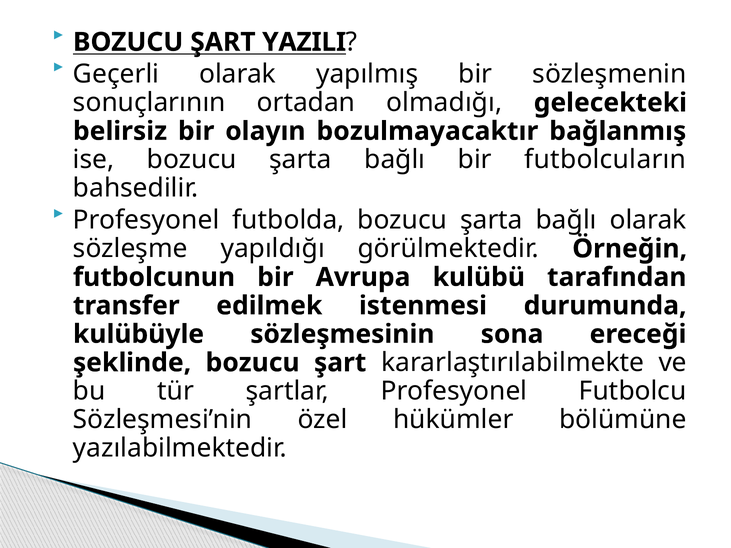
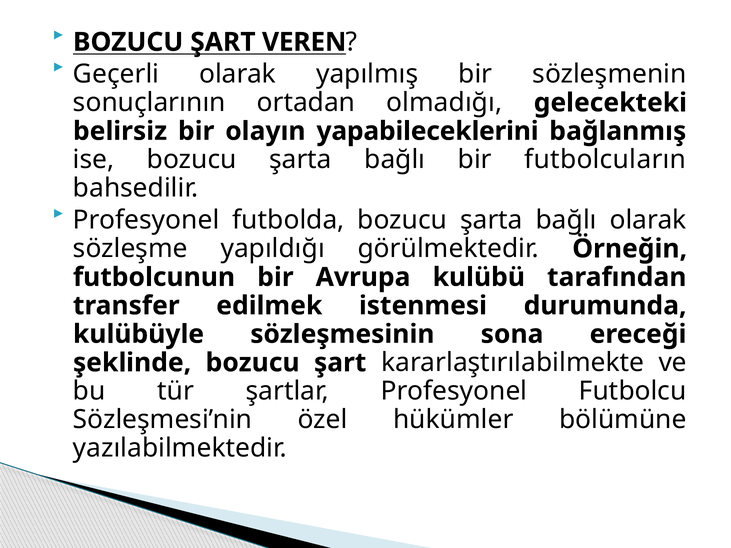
YAZILI: YAZILI -> VEREN
bozulmayacaktır: bozulmayacaktır -> yapabileceklerini
